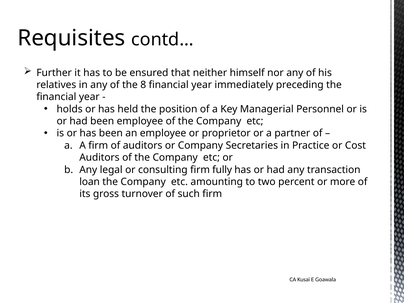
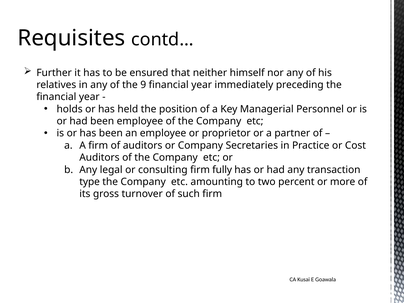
8: 8 -> 9
loan: loan -> type
